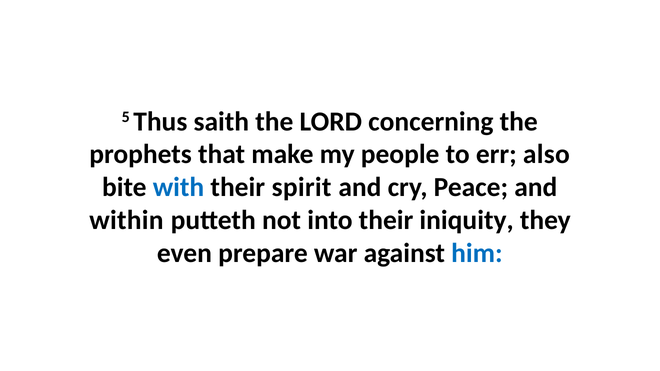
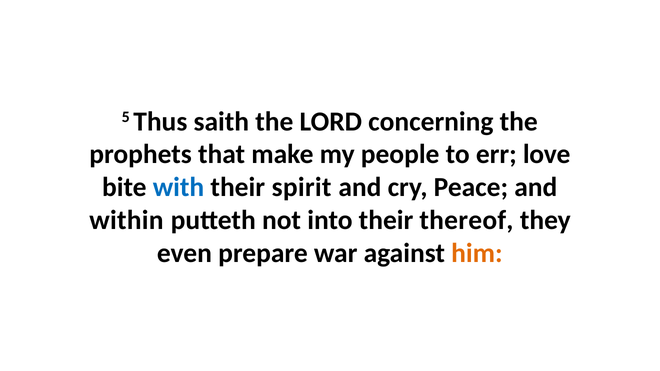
also: also -> love
iniquity: iniquity -> thereof
him colour: blue -> orange
